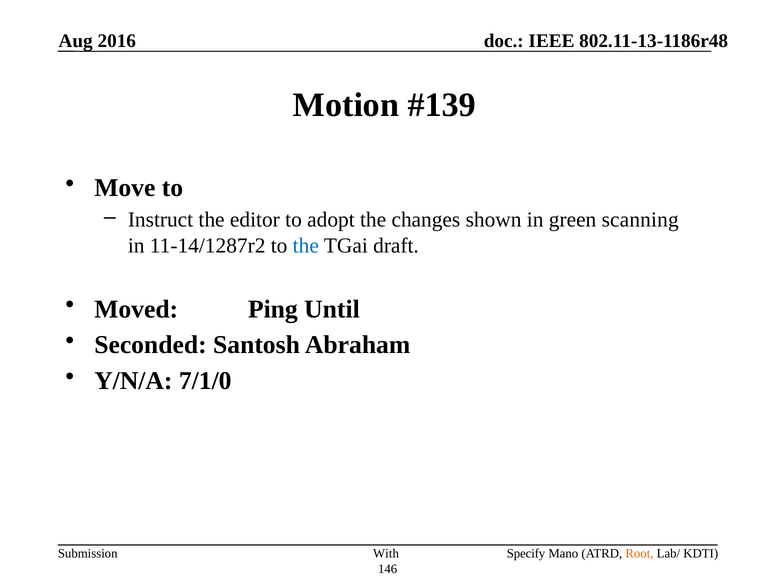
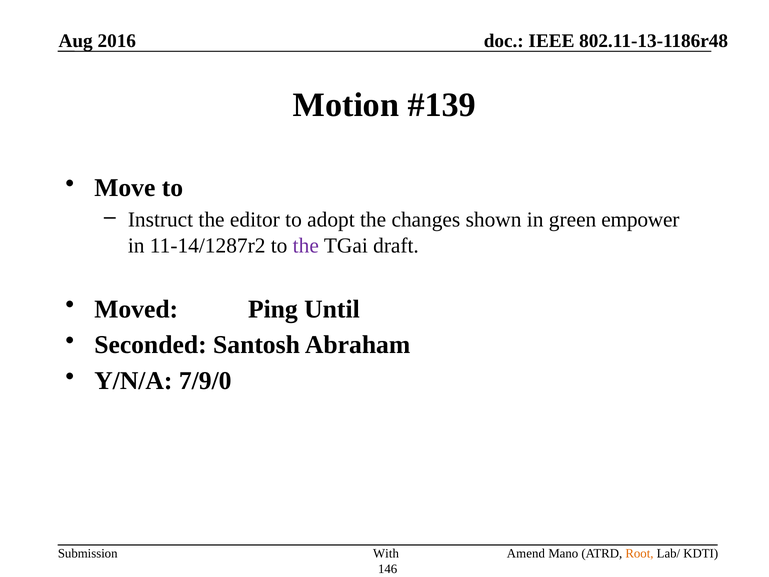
scanning: scanning -> empower
the at (306, 245) colour: blue -> purple
7/1/0: 7/1/0 -> 7/9/0
Specify: Specify -> Amend
